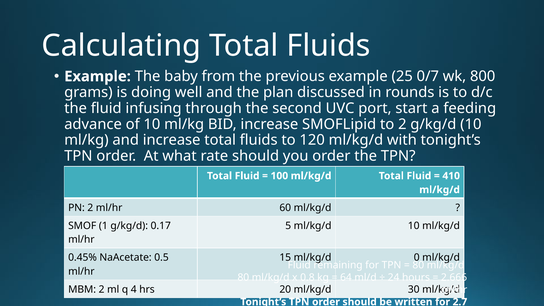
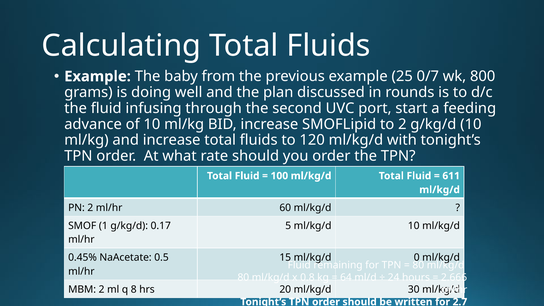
410: 410 -> 611
4: 4 -> 8
